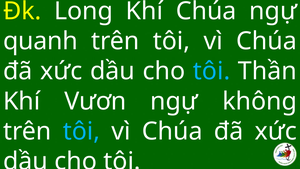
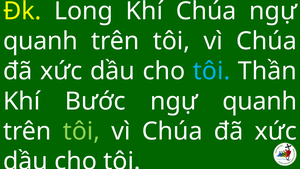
Vươn: Vươn -> Bước
không at (260, 101): không -> quanh
tôi at (81, 131) colour: light blue -> light green
